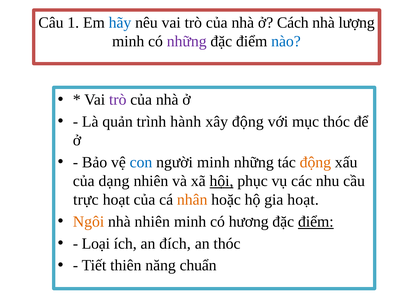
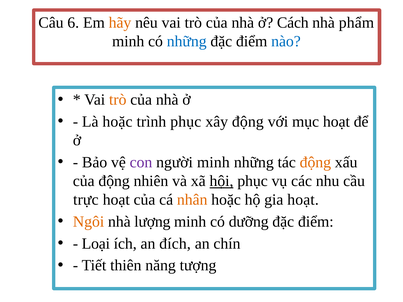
1: 1 -> 6
hãy colour: blue -> orange
lượng: lượng -> phẩm
những at (187, 41) colour: purple -> blue
trò at (118, 100) colour: purple -> orange
Là quản: quản -> hoặc
trình hành: hành -> phục
mục thóc: thóc -> hoạt
con colour: blue -> purple
của dạng: dạng -> động
nhà nhiên: nhiên -> lượng
hương: hương -> dưỡng
điểm at (316, 222) underline: present -> none
an thóc: thóc -> chín
chuẩn: chuẩn -> tượng
